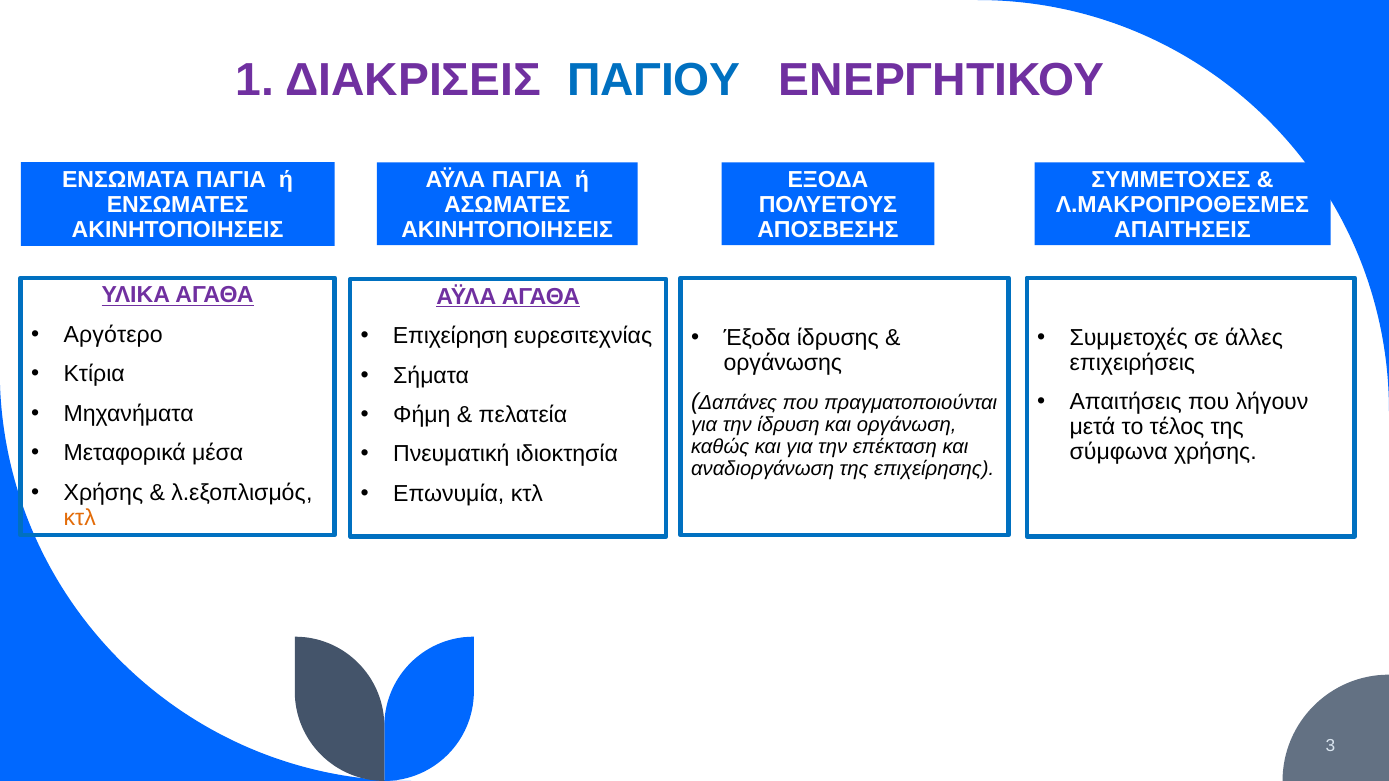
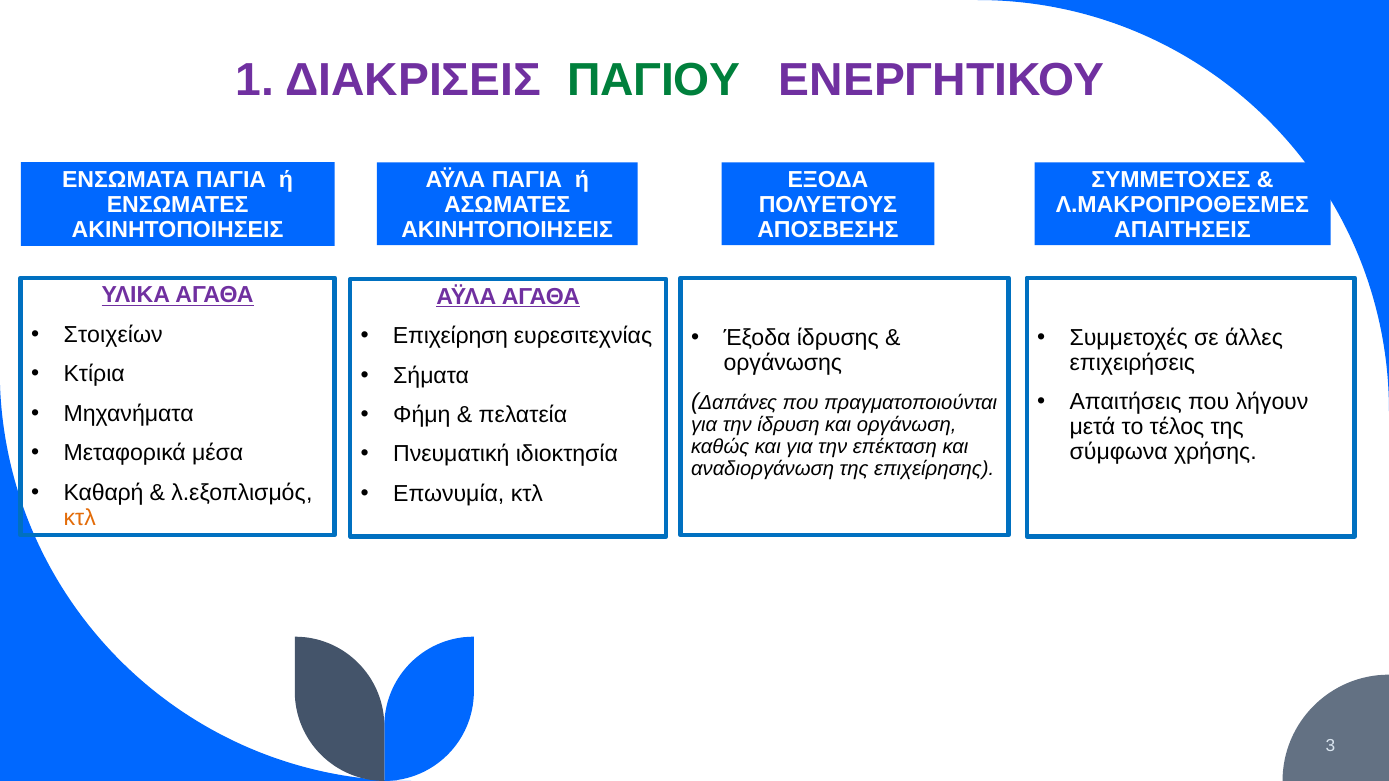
ΠΑΓΙΟΥ colour: blue -> green
Αργότερο: Αργότερο -> Στοιχείων
Χρήσης at (103, 493): Χρήσης -> Καθαρή
